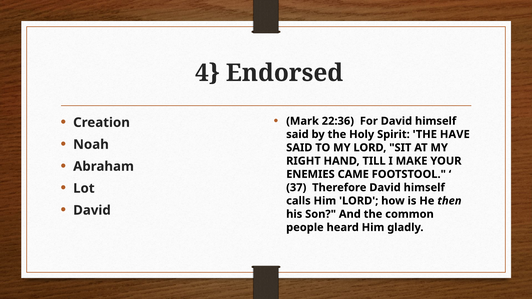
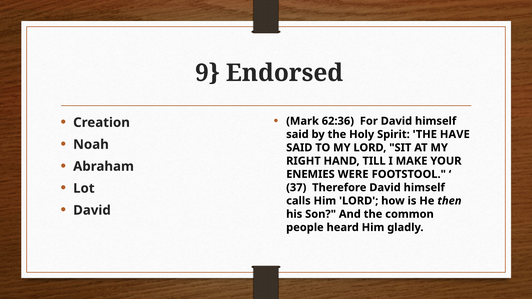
4: 4 -> 9
22:36: 22:36 -> 62:36
CAME: CAME -> WERE
